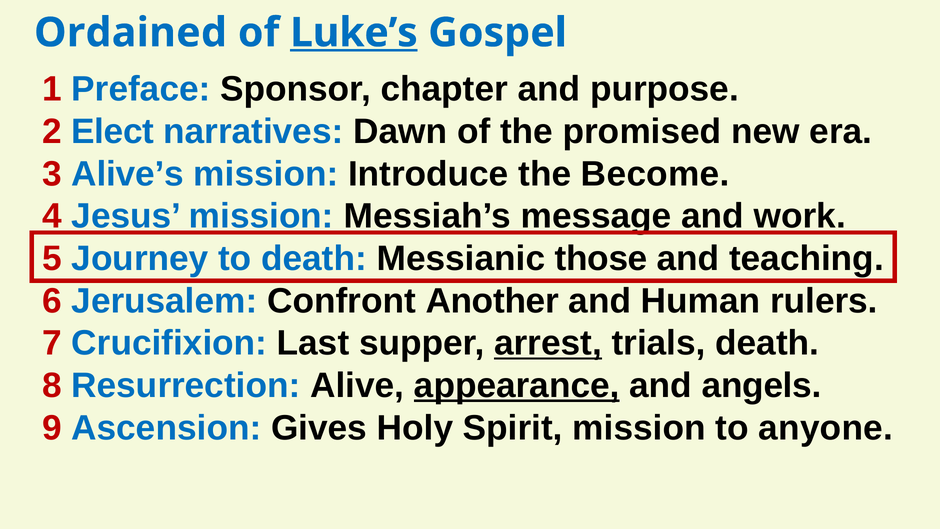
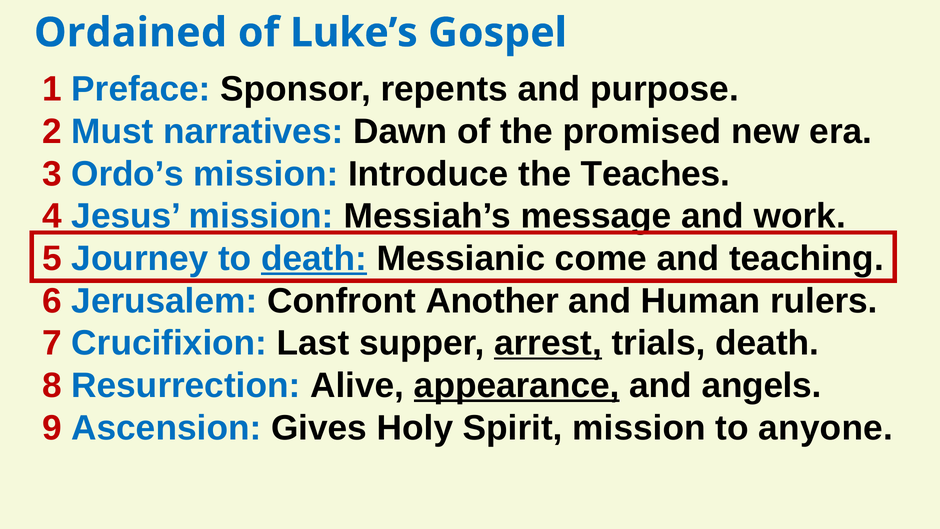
Luke’s underline: present -> none
chapter: chapter -> repents
Elect: Elect -> Must
Alive’s: Alive’s -> Ordo’s
Become: Become -> Teaches
death at (314, 258) underline: none -> present
those: those -> come
